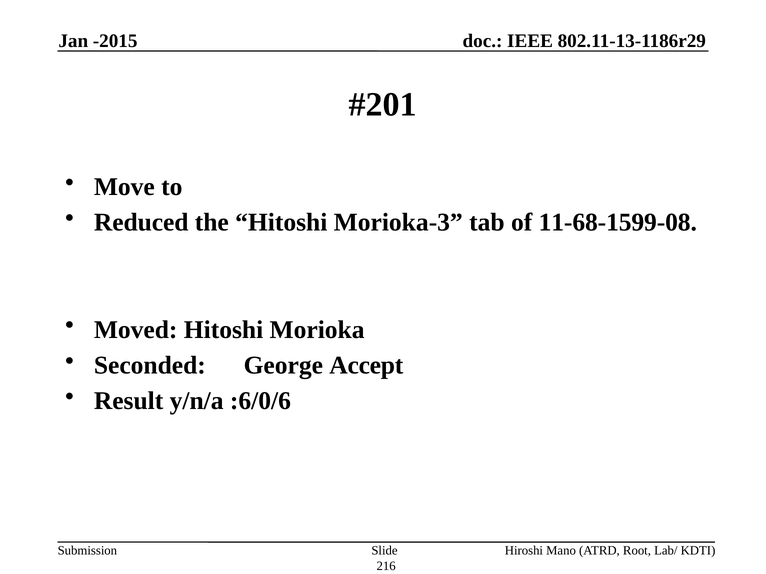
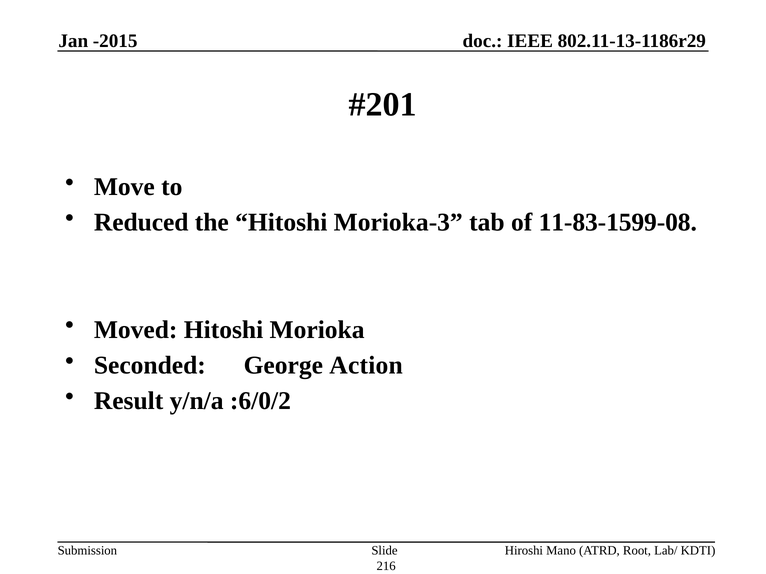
11-68-1599-08: 11-68-1599-08 -> 11-83-1599-08
Accept: Accept -> Action
:6/0/6: :6/0/6 -> :6/0/2
